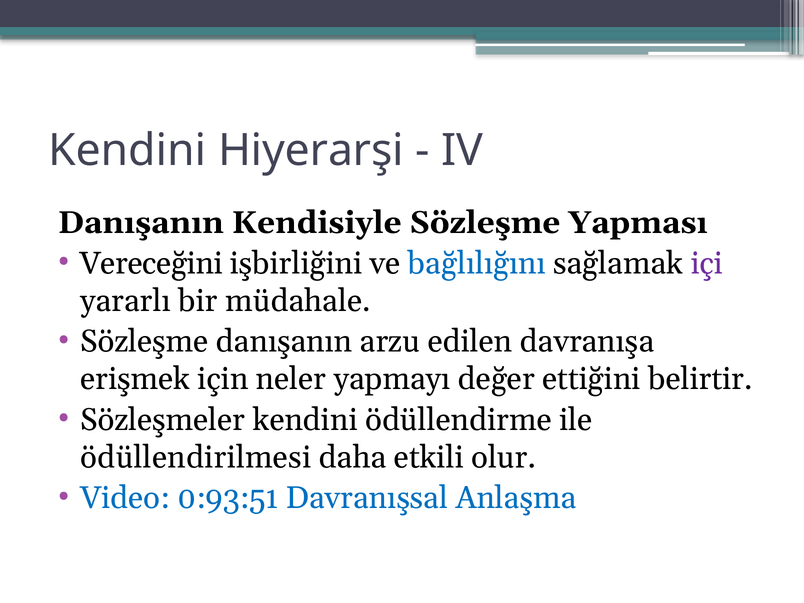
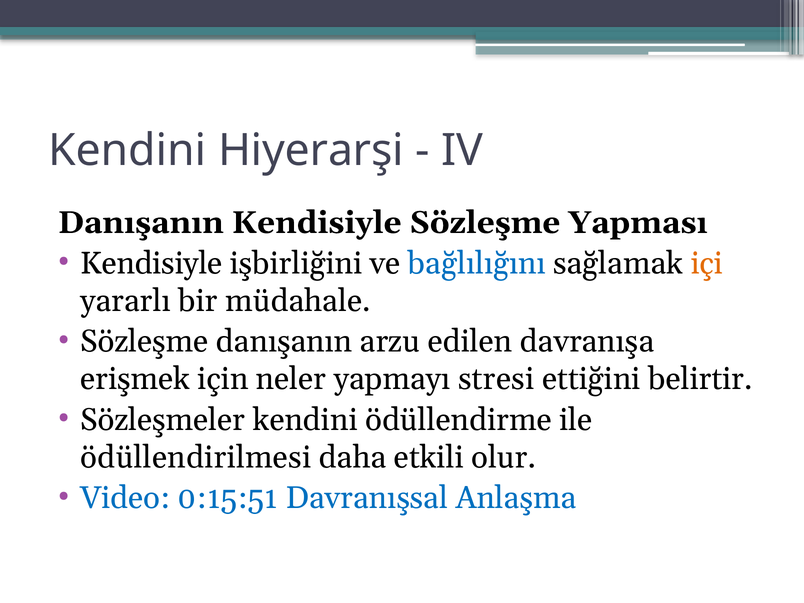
Vereceğini at (151, 263): Vereceğini -> Kendisiyle
içi colour: purple -> orange
değer: değer -> stresi
0:93:51: 0:93:51 -> 0:15:51
